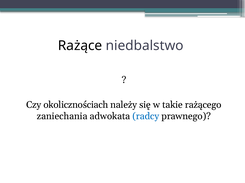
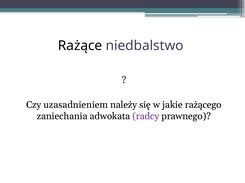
okolicznościach: okolicznościach -> uzasadnieniem
takie: takie -> jakie
radcy colour: blue -> purple
